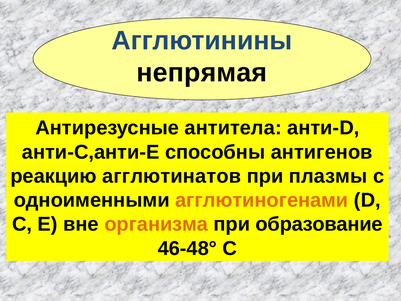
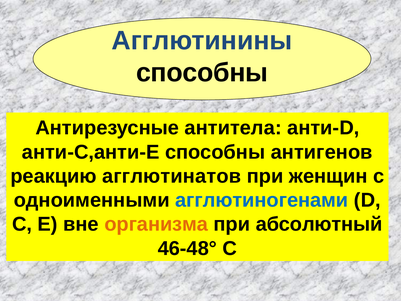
непрямая at (202, 73): непрямая -> способны
плазмы: плазмы -> женщин
агглютиногенами colour: orange -> blue
образование: образование -> абсолютный
